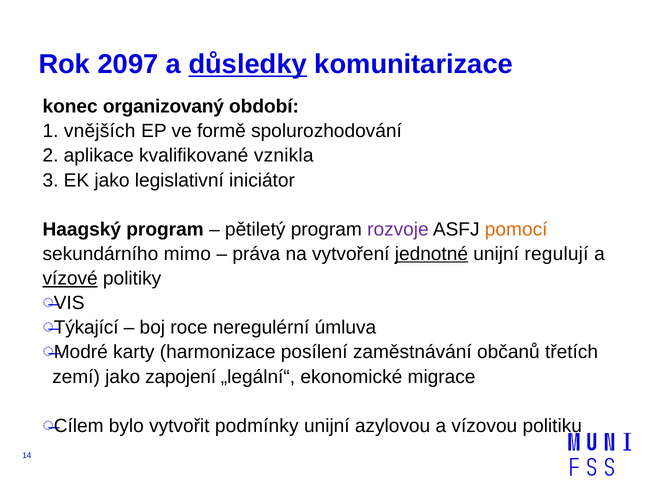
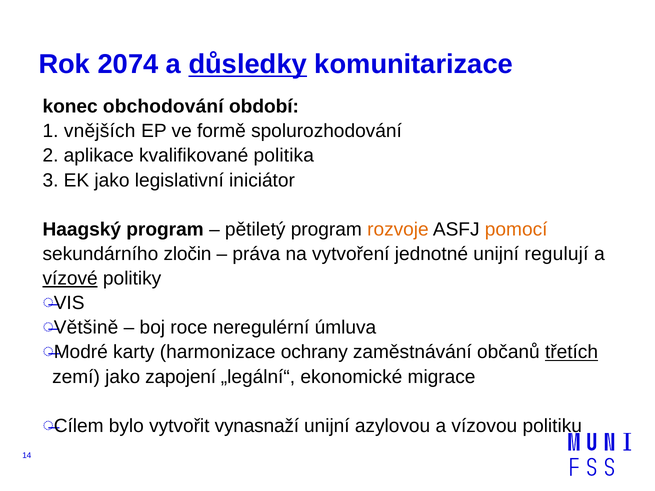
2097: 2097 -> 2074
organizovaný: organizovaný -> obchodování
vznikla: vznikla -> politika
rozvoje colour: purple -> orange
mimo: mimo -> zločin
jednotné underline: present -> none
Týkající: Týkající -> Většině
posílení: posílení -> ochrany
třetích underline: none -> present
podmínky: podmínky -> vynasnaží
